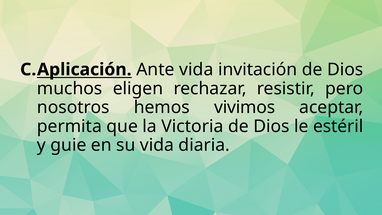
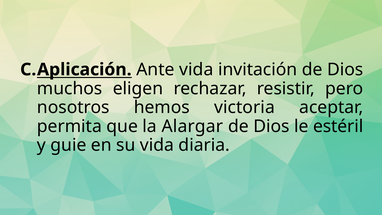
vivimos: vivimos -> victoria
Victoria: Victoria -> Alargar
